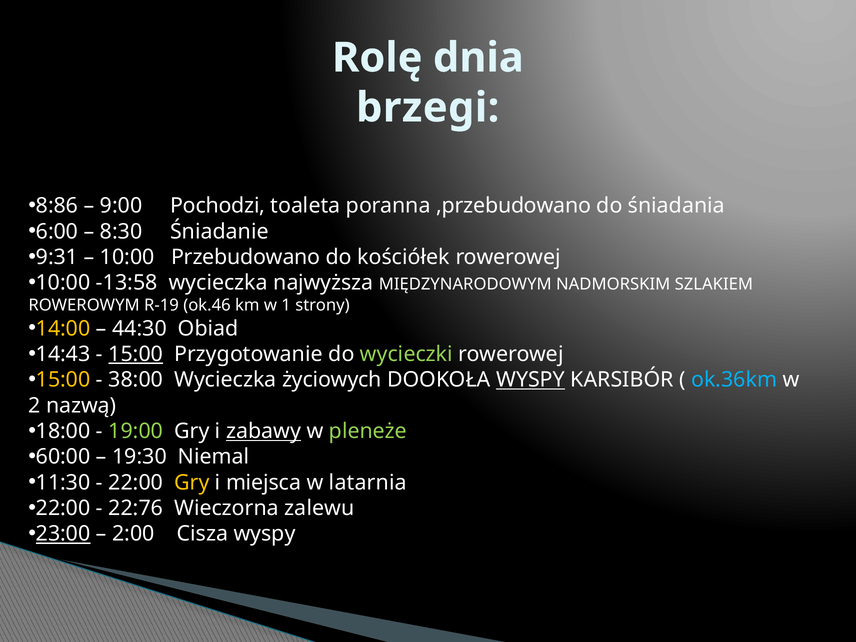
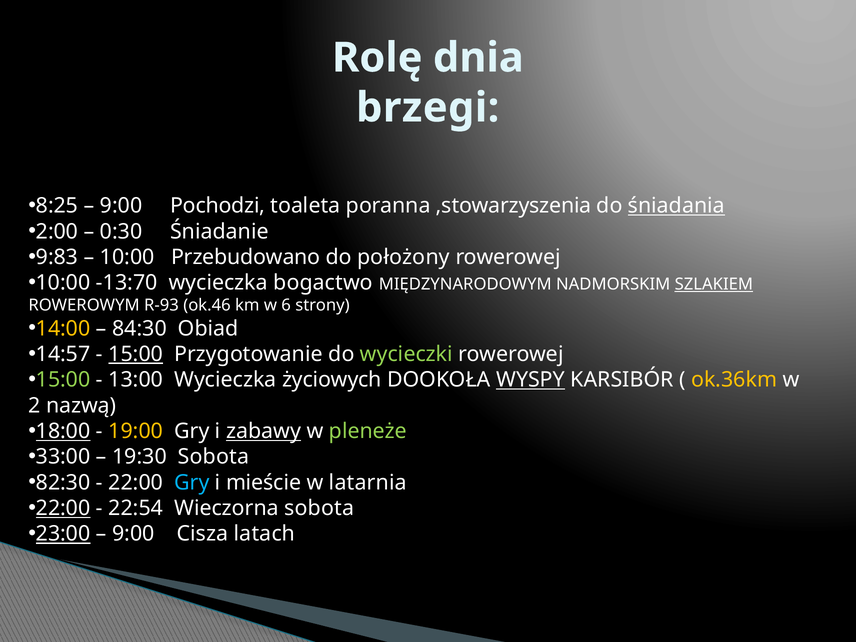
8:86: 8:86 -> 8:25
,przebudowano: ,przebudowano -> ,stowarzyszenia
śniadania underline: none -> present
6:00: 6:00 -> 2:00
8:30: 8:30 -> 0:30
9:31: 9:31 -> 9:83
kościółek: kościółek -> położony
-13:58: -13:58 -> -13:70
najwyższa: najwyższa -> bogactwo
SZLAKIEM underline: none -> present
R-19: R-19 -> R-93
1: 1 -> 6
44:30: 44:30 -> 84:30
14:43: 14:43 -> 14:57
15:00 at (63, 380) colour: yellow -> light green
38:00: 38:00 -> 13:00
ok.36km colour: light blue -> yellow
18:00 underline: none -> present
19:00 colour: light green -> yellow
60:00: 60:00 -> 33:00
19:30 Niemal: Niemal -> Sobota
11:30: 11:30 -> 82:30
Gry at (192, 483) colour: yellow -> light blue
miejsca: miejsca -> mieście
22:00 at (63, 508) underline: none -> present
22:76: 22:76 -> 22:54
Wieczorna zalewu: zalewu -> sobota
2:00 at (133, 534): 2:00 -> 9:00
Cisza wyspy: wyspy -> latach
